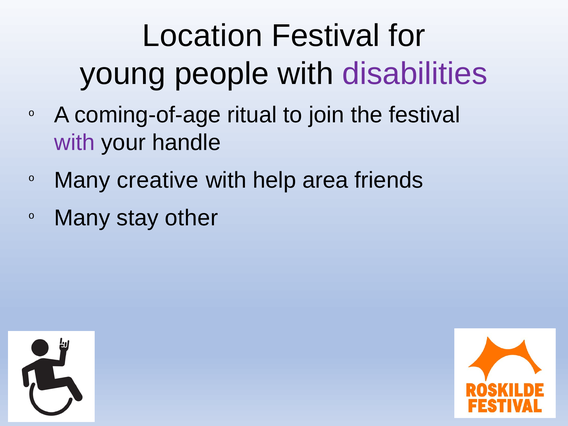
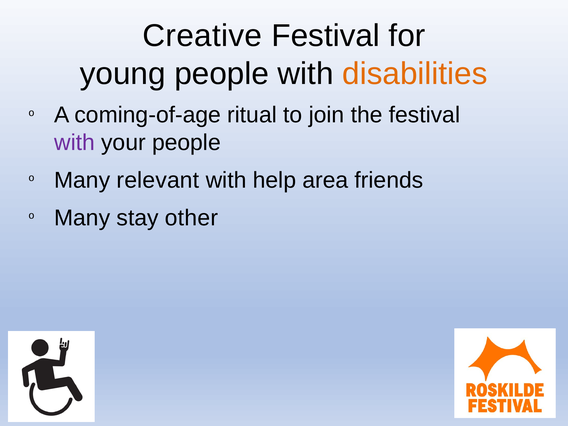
Location: Location -> Creative
disabilities colour: purple -> orange
your handle: handle -> people
creative: creative -> relevant
